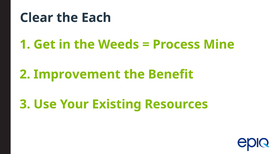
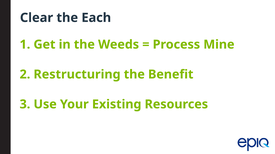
Improvement: Improvement -> Restructuring
